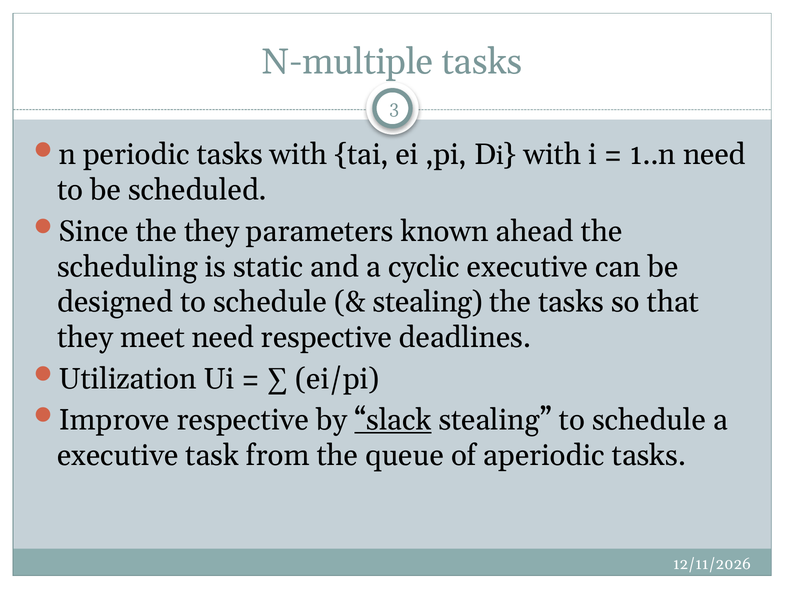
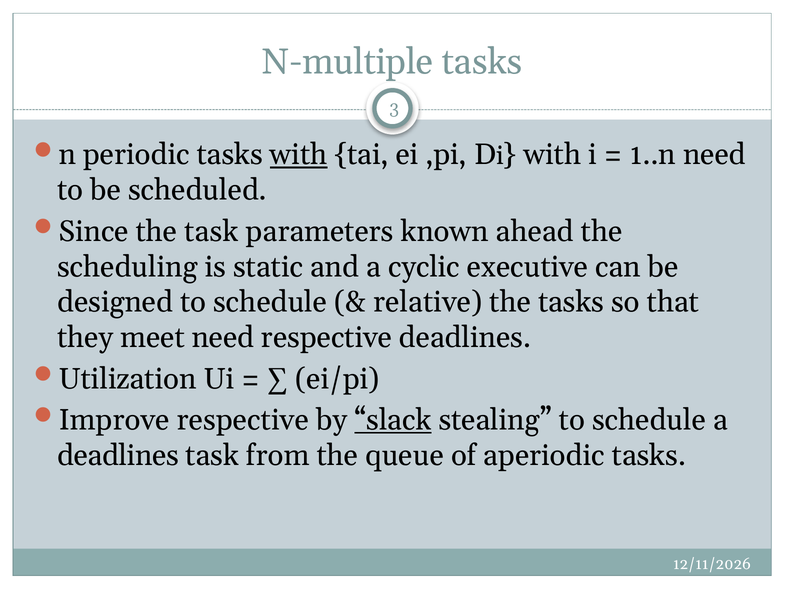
with at (299, 155) underline: none -> present
the they: they -> task
stealing at (428, 302): stealing -> relative
executive at (118, 455): executive -> deadlines
